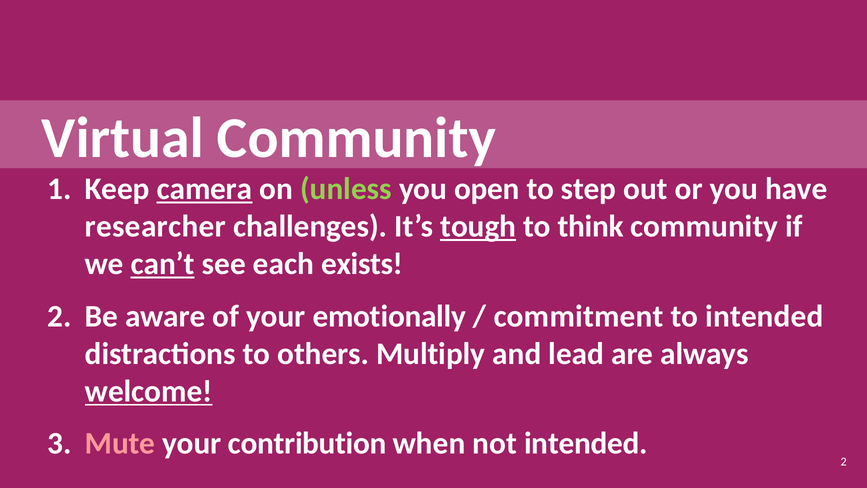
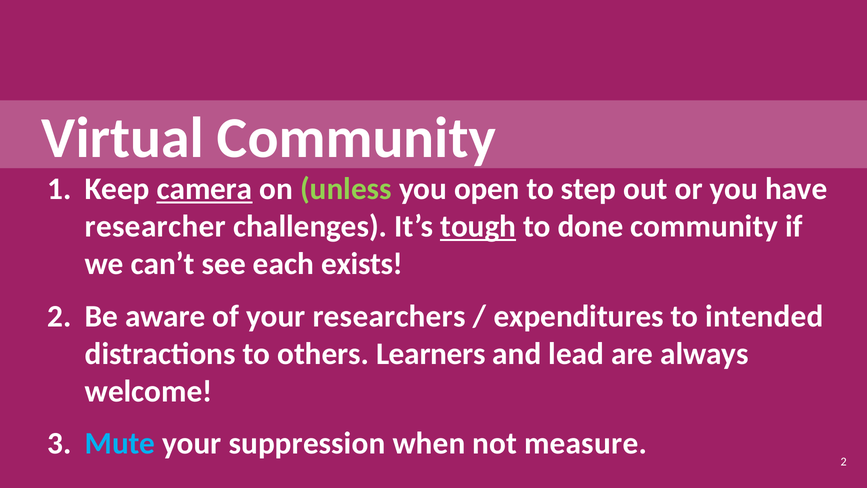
think: think -> done
can’t underline: present -> none
emotionally: emotionally -> researchers
commitment: commitment -> expenditures
Multiply: Multiply -> Learners
welcome underline: present -> none
Mute colour: pink -> light blue
contribution: contribution -> suppression
not intended: intended -> measure
